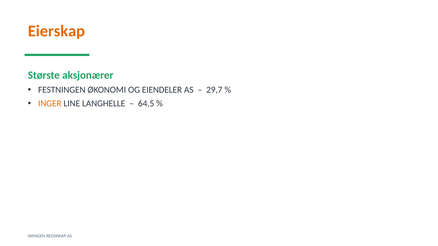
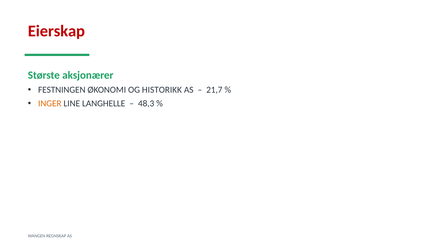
Eierskap colour: orange -> red
EIENDELER: EIENDELER -> HISTORIKK
29,7: 29,7 -> 21,7
64,5: 64,5 -> 48,3
